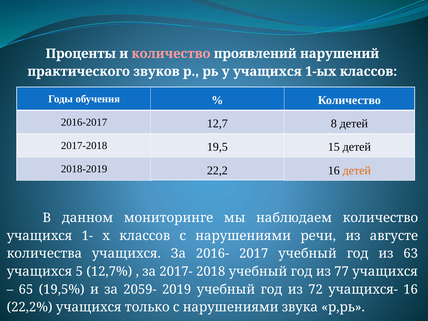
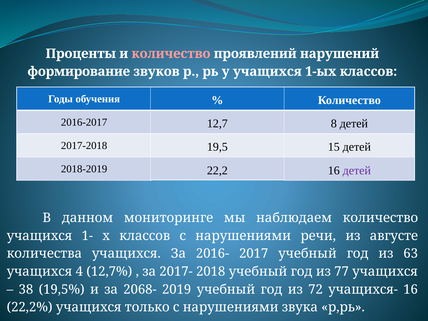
практического: практического -> формирование
детей at (357, 170) colour: orange -> purple
5: 5 -> 4
65: 65 -> 38
2059-: 2059- -> 2068-
